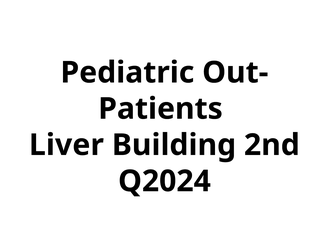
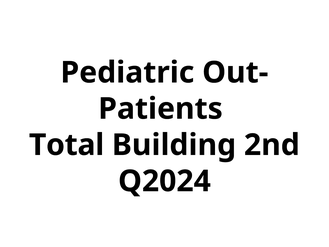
Liver: Liver -> Total
